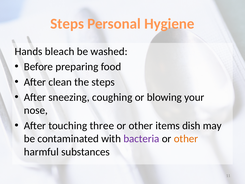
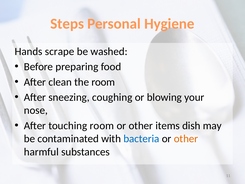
bleach: bleach -> scrape
the steps: steps -> room
touching three: three -> room
bacteria colour: purple -> blue
